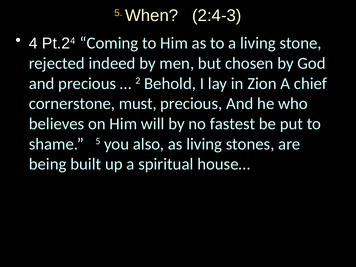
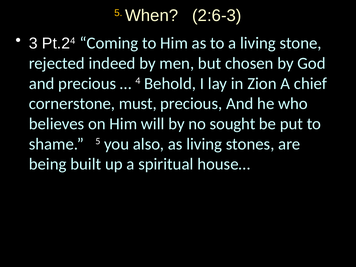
2:4-3: 2:4-3 -> 2:6-3
4: 4 -> 3
2: 2 -> 4
fastest: fastest -> sought
